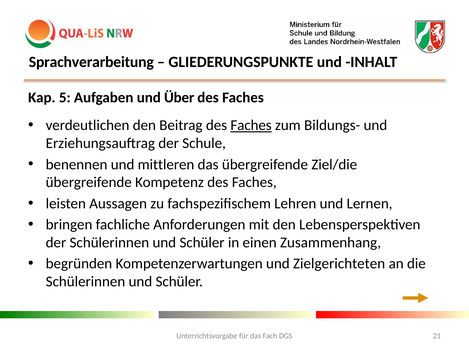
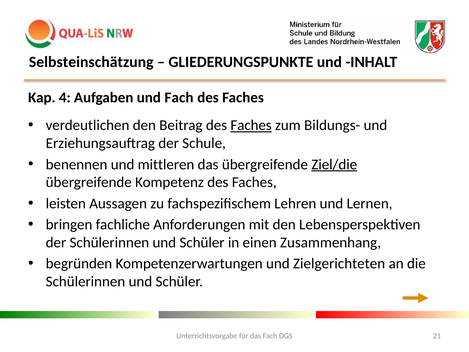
Sprachverarbeitung: Sprachverarbeitung -> Selbsteinschätzung
5: 5 -> 4
und Über: Über -> Fach
Ziel/die underline: none -> present
